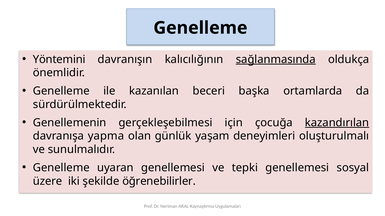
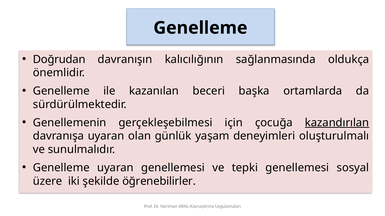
Yöntemini: Yöntemini -> Doğrudan
sağlanmasında underline: present -> none
davranışa yapma: yapma -> uyaran
